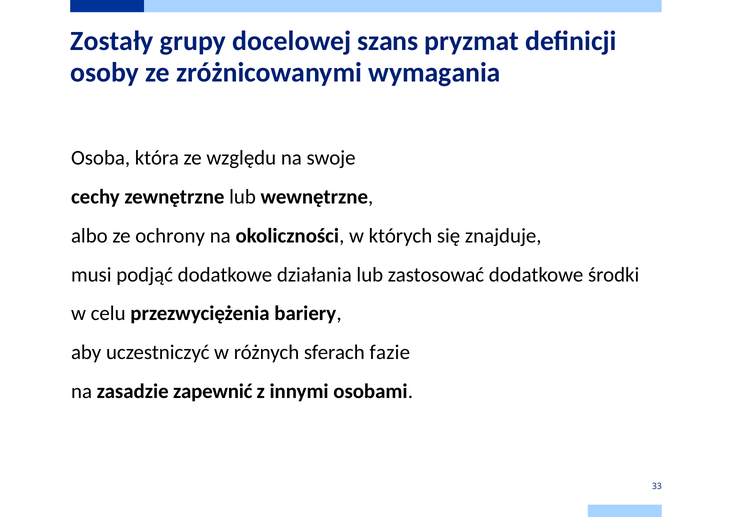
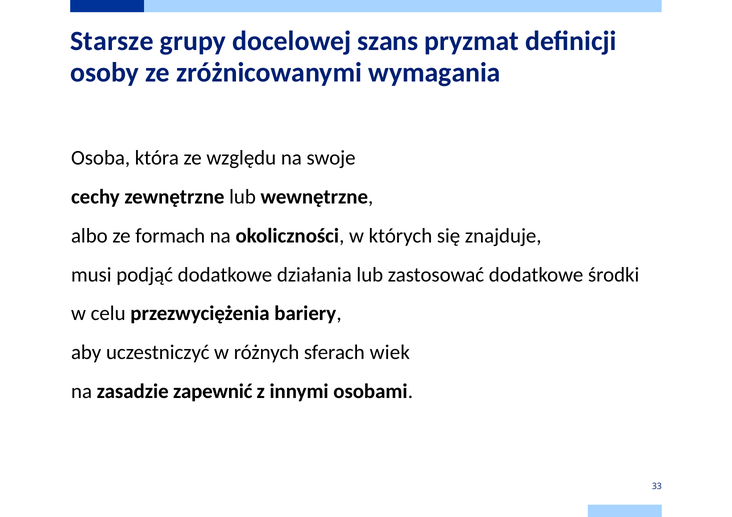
Zostały: Zostały -> Starsze
ochrony: ochrony -> formach
fazie: fazie -> wiek
